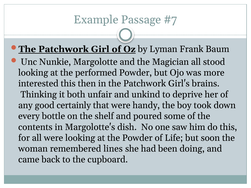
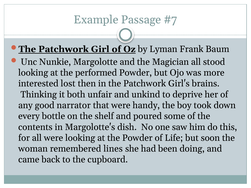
interested this: this -> lost
certainly: certainly -> narrator
